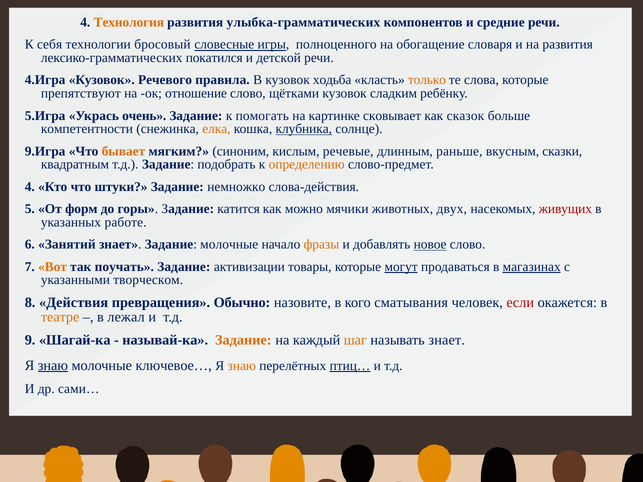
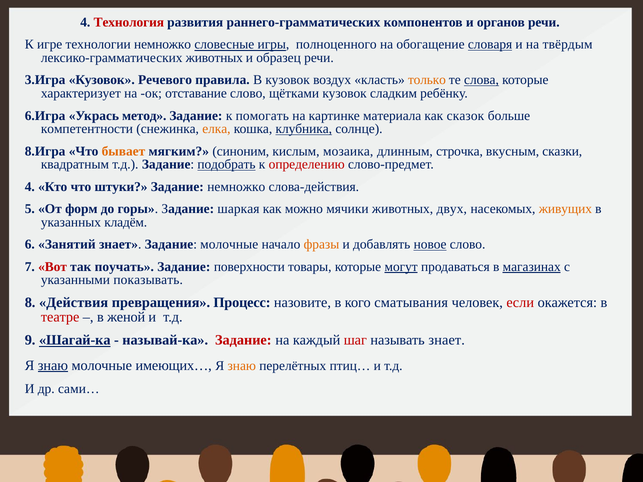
Технология colour: orange -> red
улыбка-грамматических: улыбка-грамматических -> раннего-грамматических
средние: средние -> органов
себя: себя -> игре
технологии бросовый: бросовый -> немножко
словаря underline: none -> present
на развития: развития -> твёрдым
лексико-грамматических покатился: покатился -> животных
детской: детской -> образец
4.Игра: 4.Игра -> 3.Игра
ходьба: ходьба -> воздух
слова underline: none -> present
препятствуют: препятствуют -> характеризует
отношение: отношение -> отставание
5.Игра: 5.Игра -> 6.Игра
очень: очень -> метод
сковывает: сковывает -> материала
9.Игра: 9.Игра -> 8.Игра
речевые: речевые -> мозаика
раньше: раньше -> строчка
подобрать underline: none -> present
определению colour: orange -> red
катится: катится -> шаркая
живущих colour: red -> orange
работе: работе -> кладём
Вот colour: orange -> red
активизации: активизации -> поверхности
творческом: творческом -> показывать
Обычно: Обычно -> Процесс
театре colour: orange -> red
лежал: лежал -> женой
Шагай-ка underline: none -> present
Задание at (243, 340) colour: orange -> red
шаг colour: orange -> red
ключевое…: ключевое… -> имеющих…
птиц… underline: present -> none
